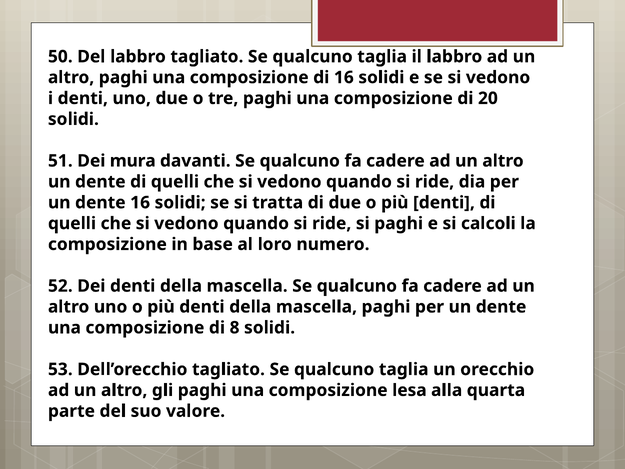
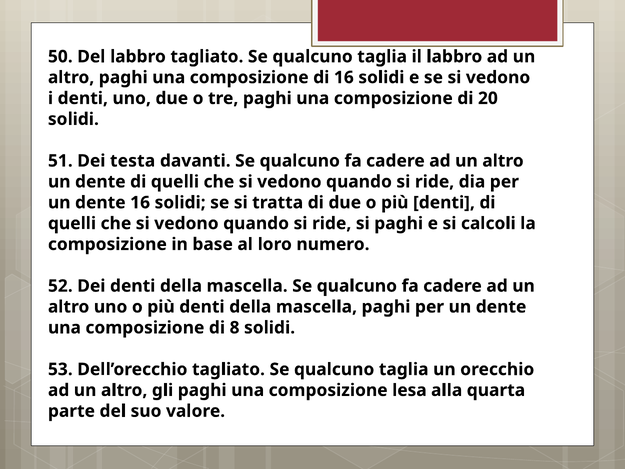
mura: mura -> testa
